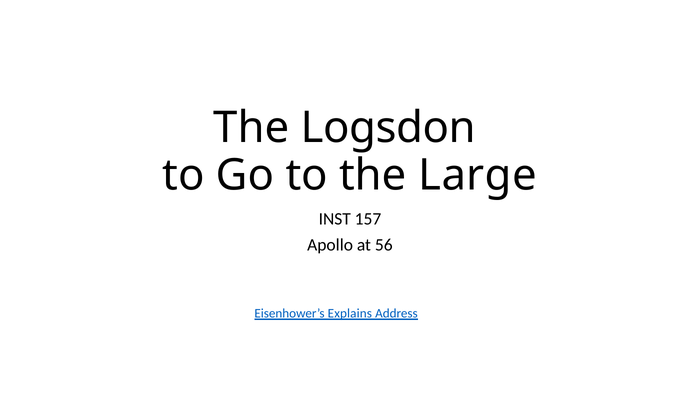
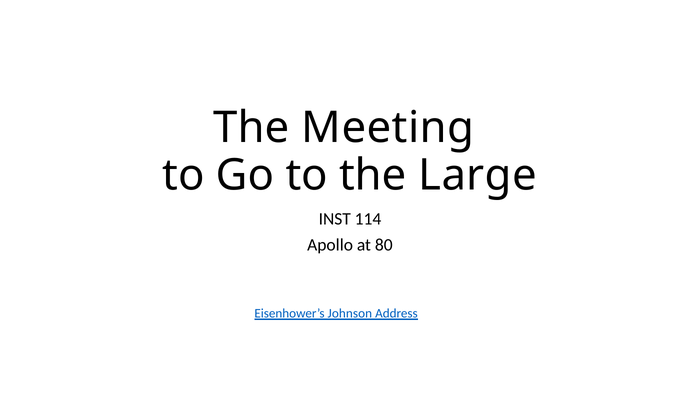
Logsdon: Logsdon -> Meeting
157: 157 -> 114
56: 56 -> 80
Explains: Explains -> Johnson
